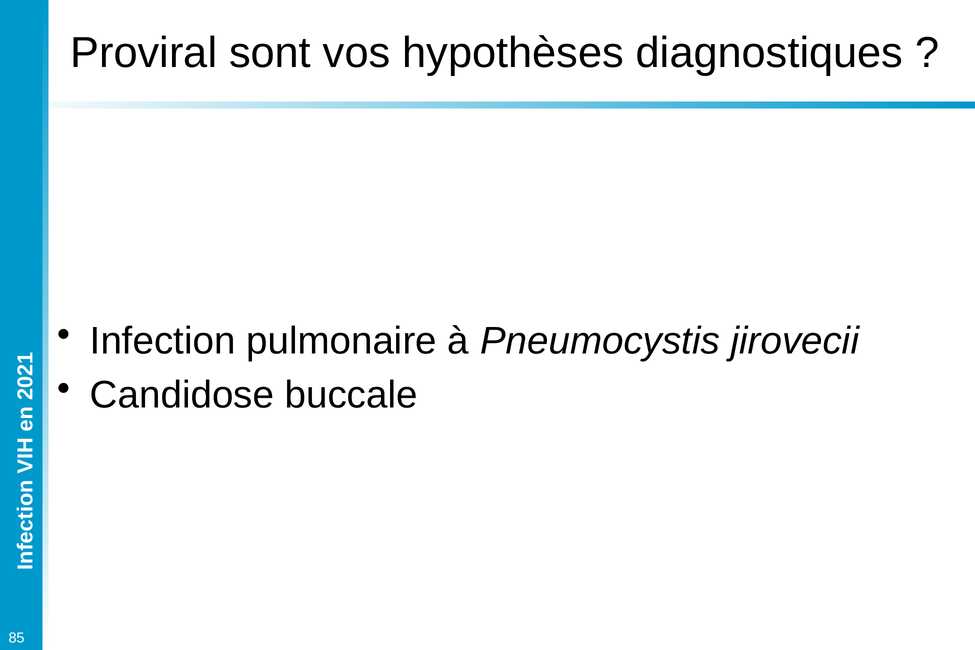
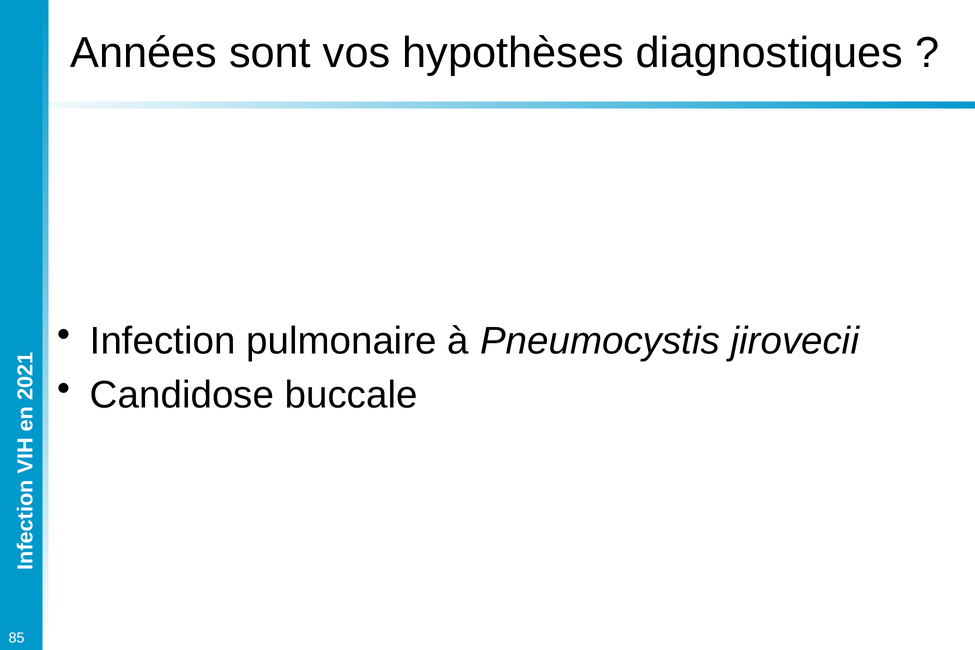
Proviral: Proviral -> Années
